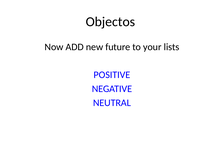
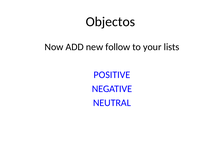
future: future -> follow
